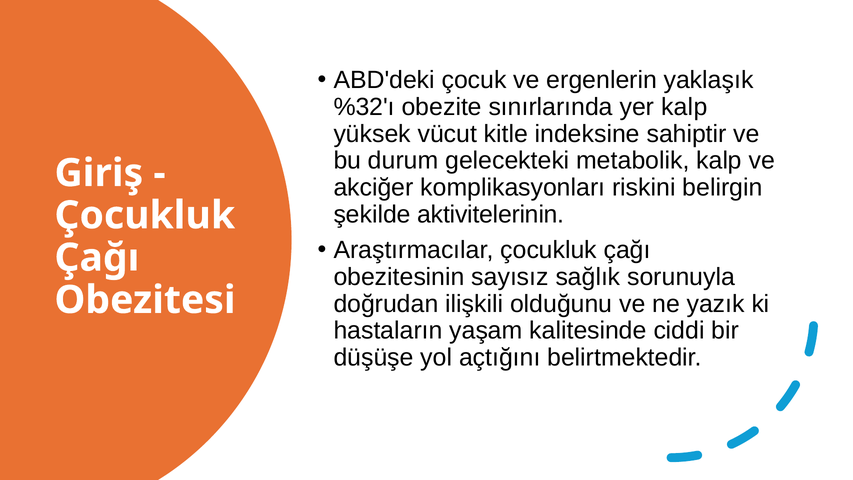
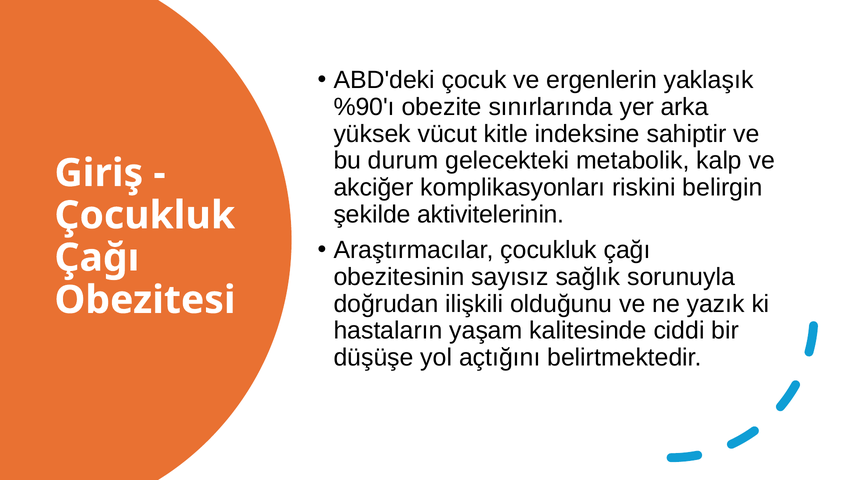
%32'ı: %32'ı -> %90'ı
yer kalp: kalp -> arka
